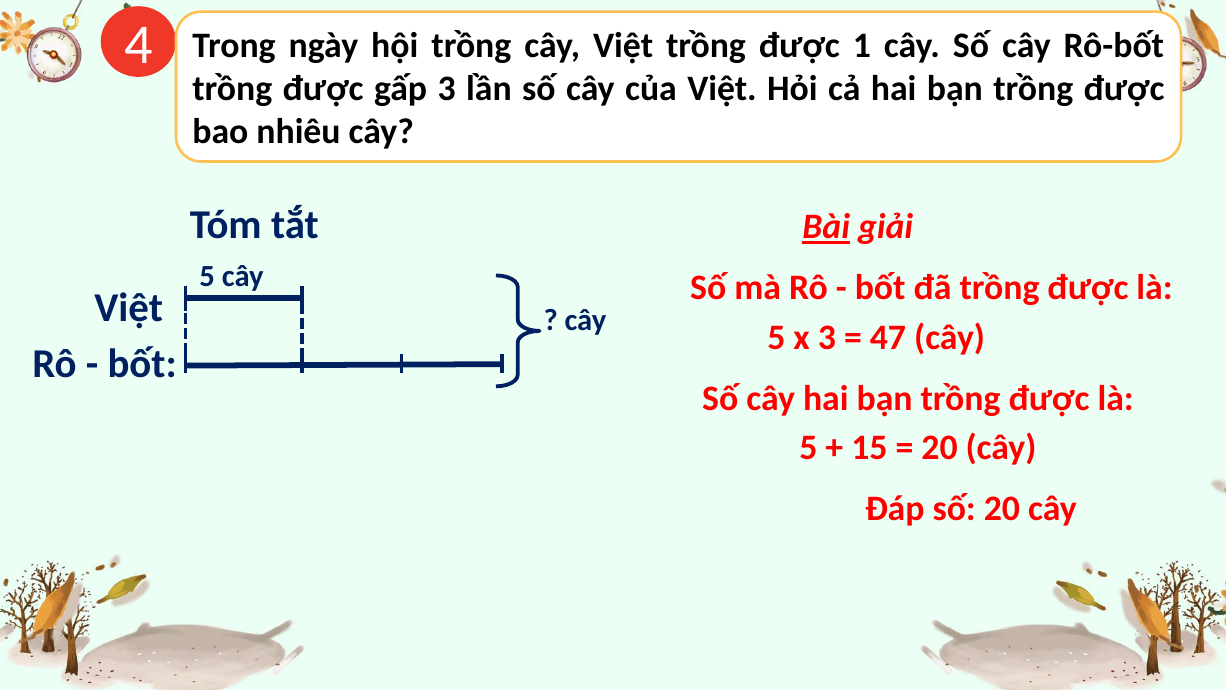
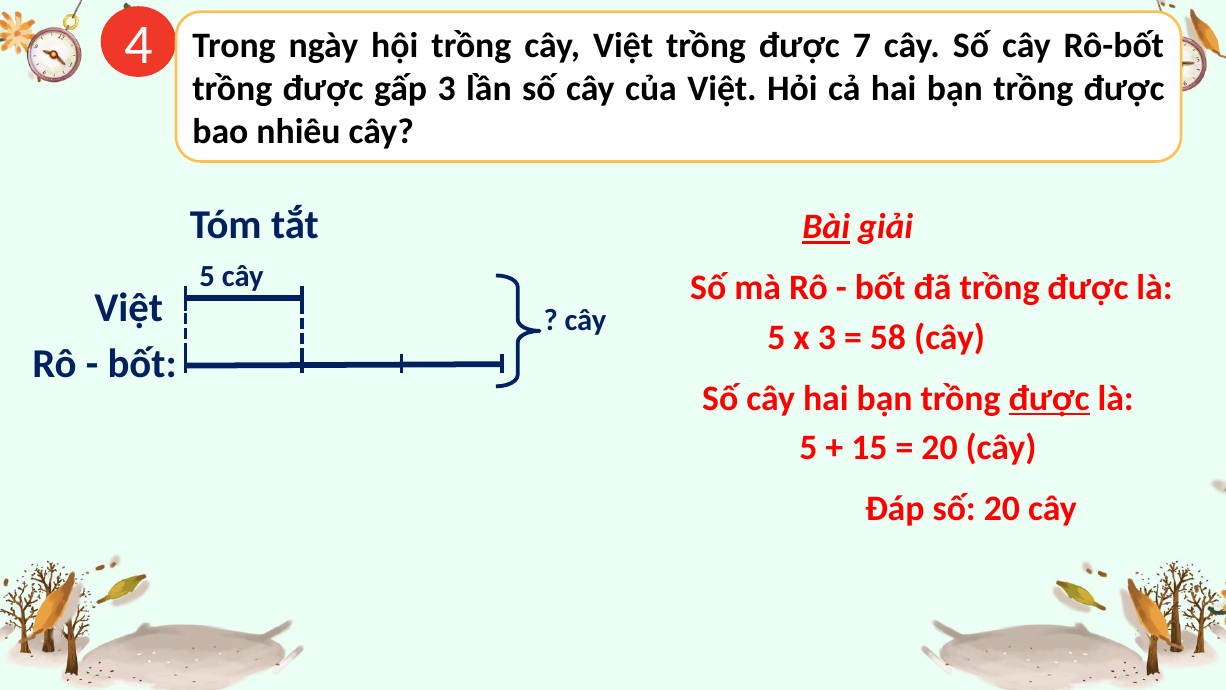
1: 1 -> 7
47: 47 -> 58
được at (1049, 398) underline: none -> present
